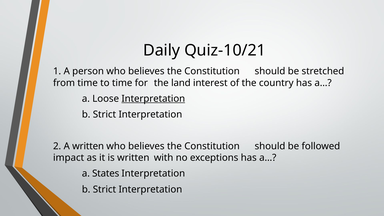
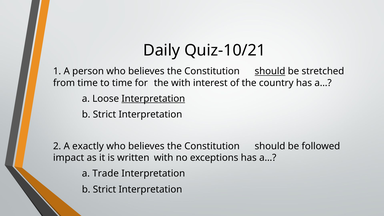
should at (270, 71) underline: none -> present
the land: land -> with
A written: written -> exactly
States: States -> Trade
